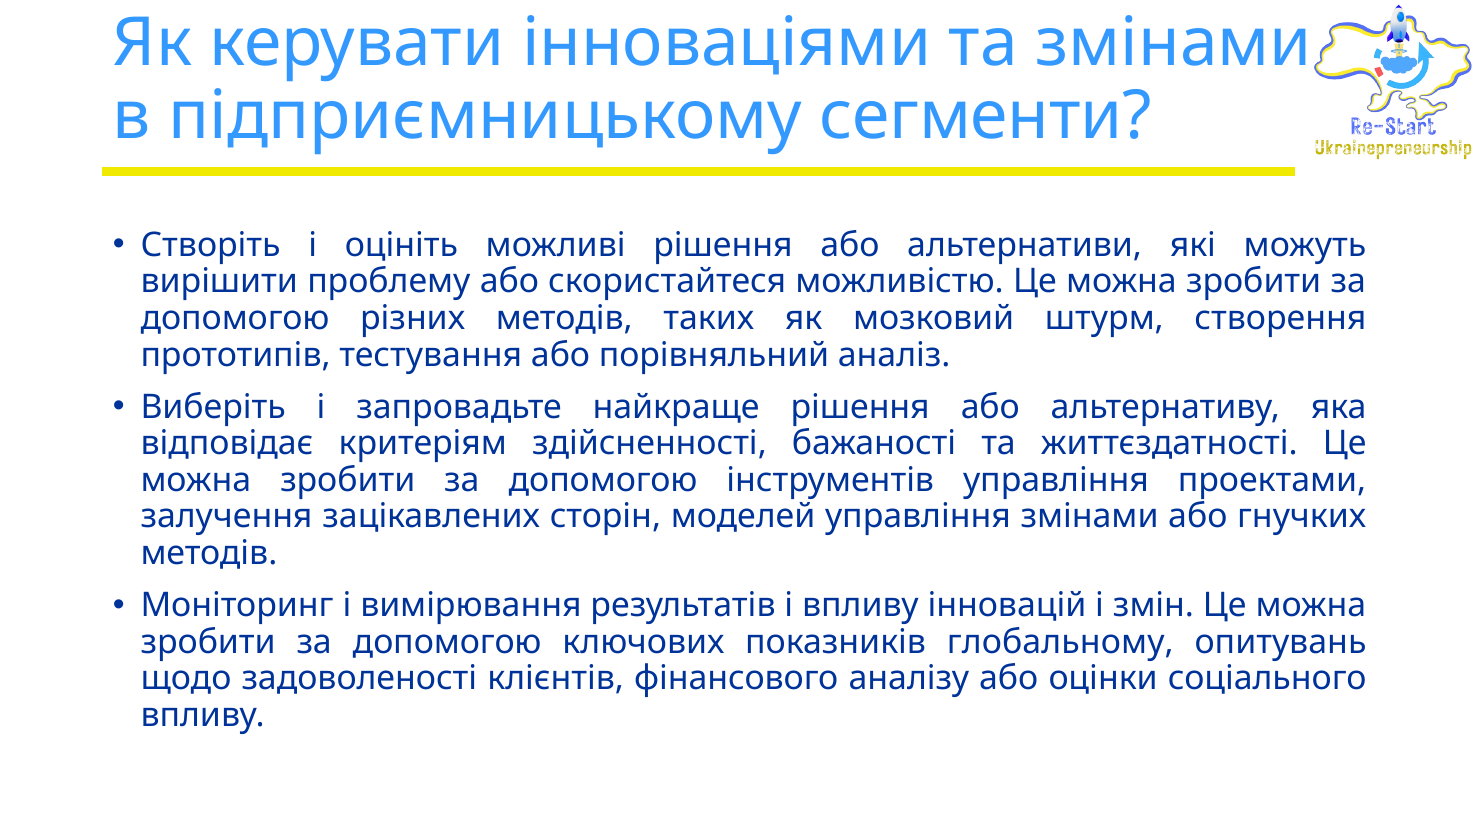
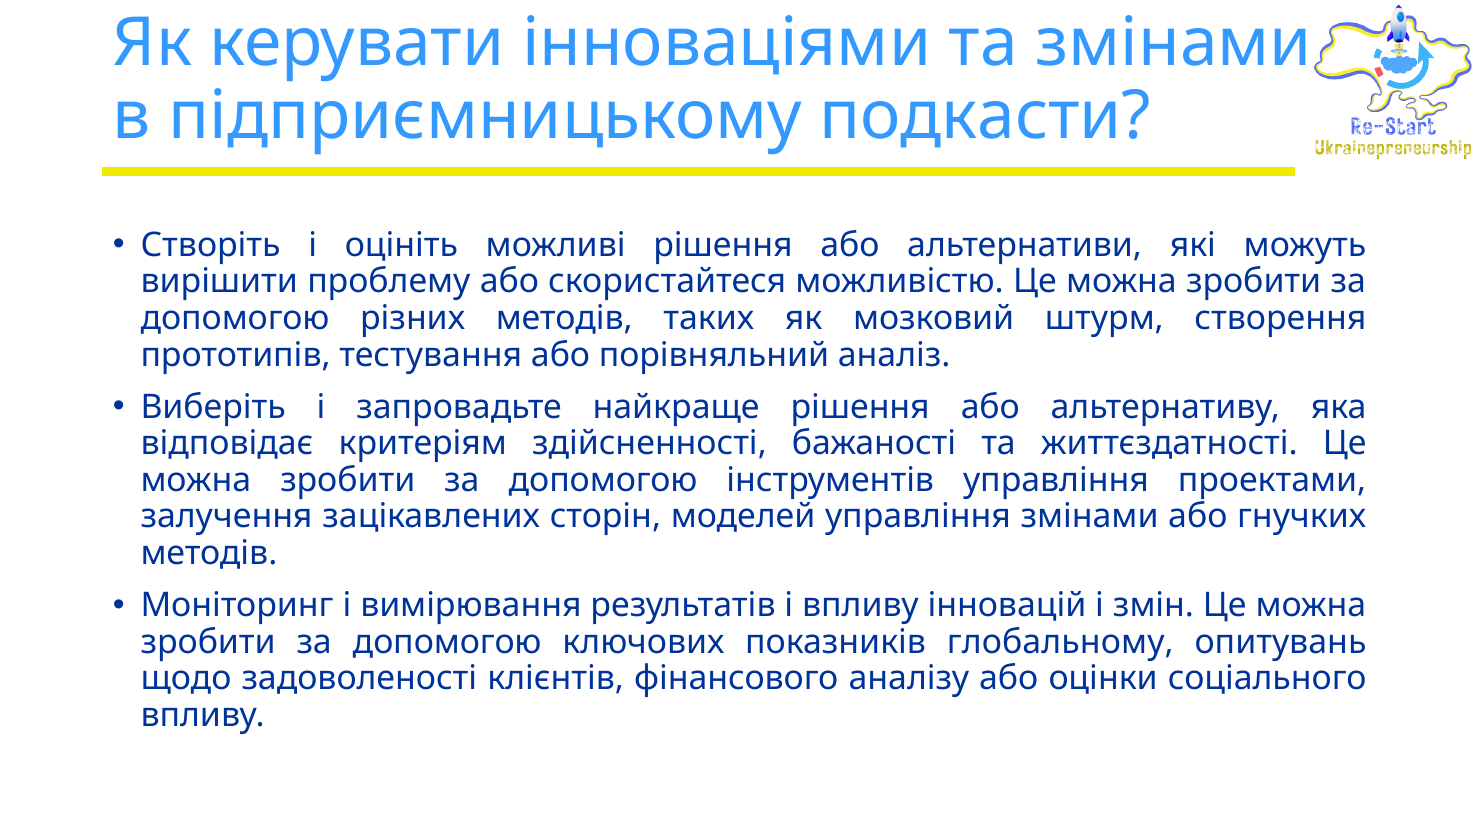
сегменти: сегменти -> подкасти
